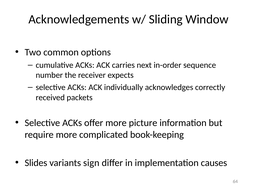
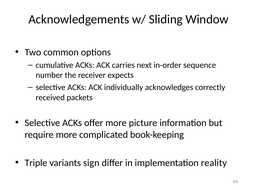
Slides: Slides -> Triple
causes: causes -> reality
